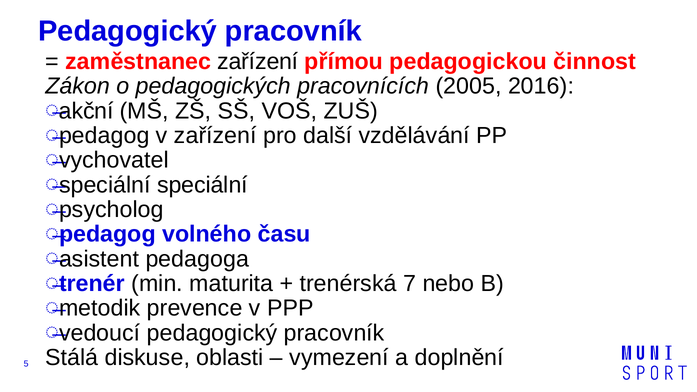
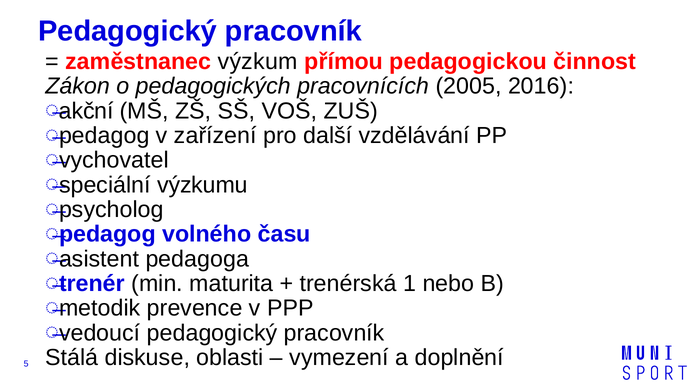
zaměstnanec zařízení: zařízení -> výzkum
speciální speciální: speciální -> výzkumu
7: 7 -> 1
